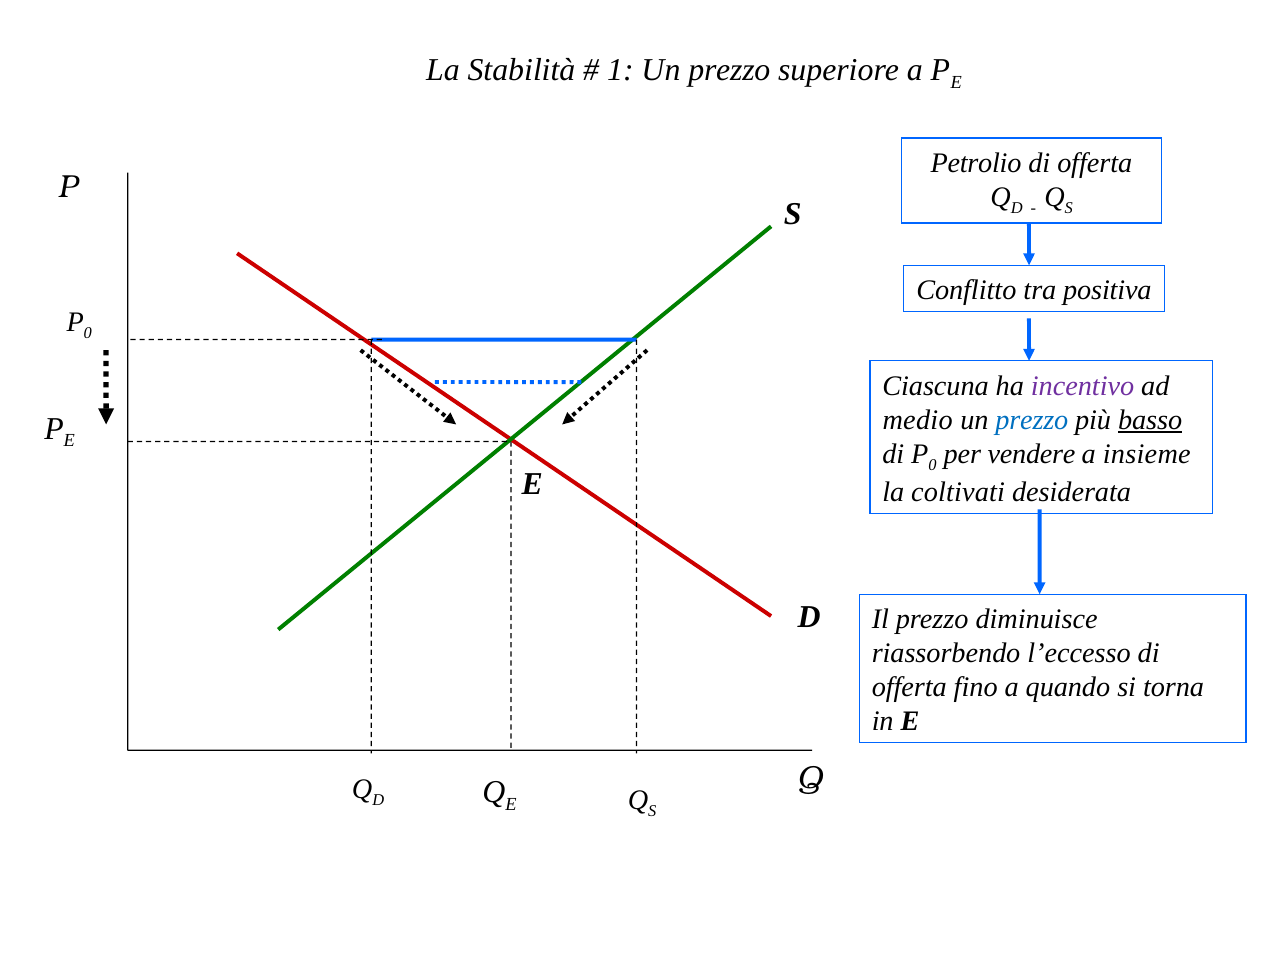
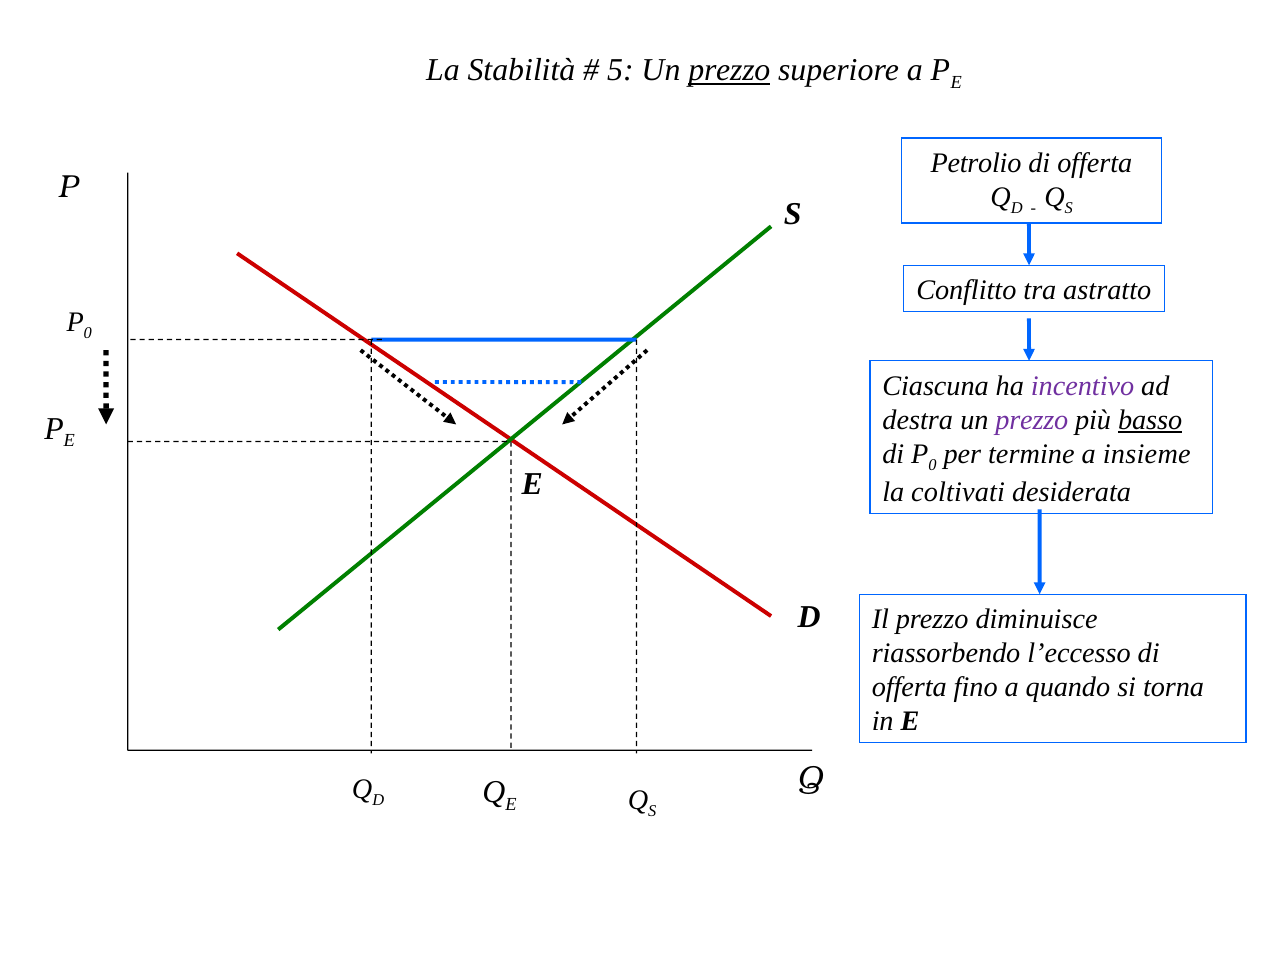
1: 1 -> 5
prezzo at (729, 70) underline: none -> present
positiva: positiva -> astratto
medio: medio -> destra
prezzo at (1032, 420) colour: blue -> purple
vendere: vendere -> termine
